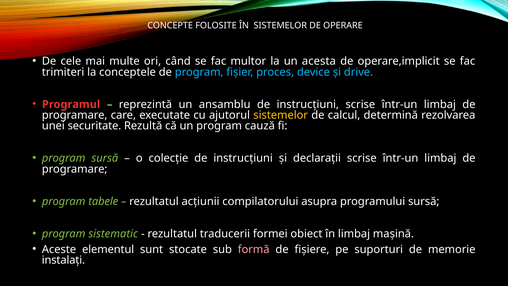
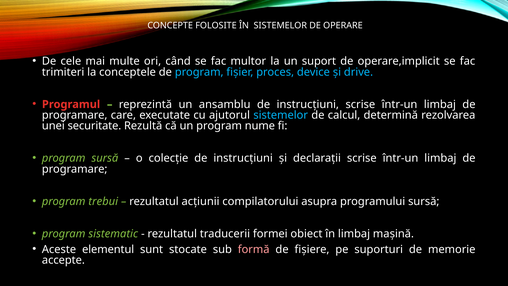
acesta: acesta -> suport
sistemelor at (281, 115) colour: yellow -> light blue
cauză: cauză -> nume
tabele: tabele -> trebui
instalați: instalați -> accepte
